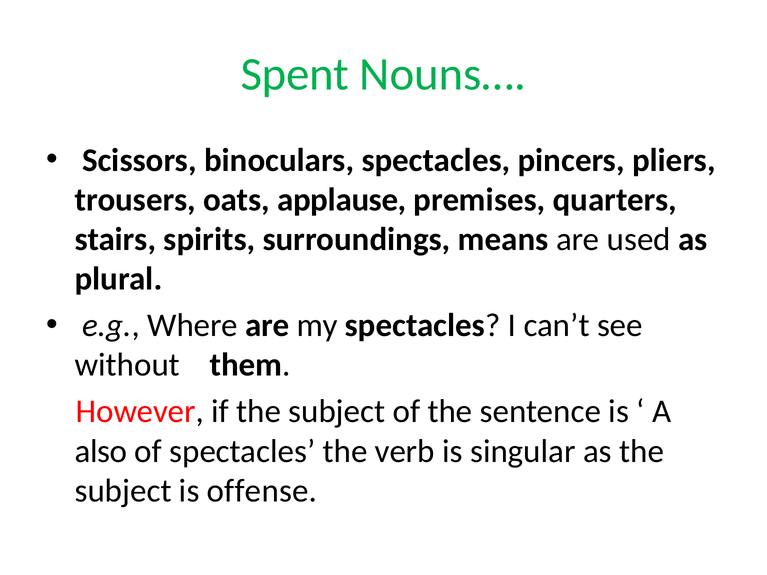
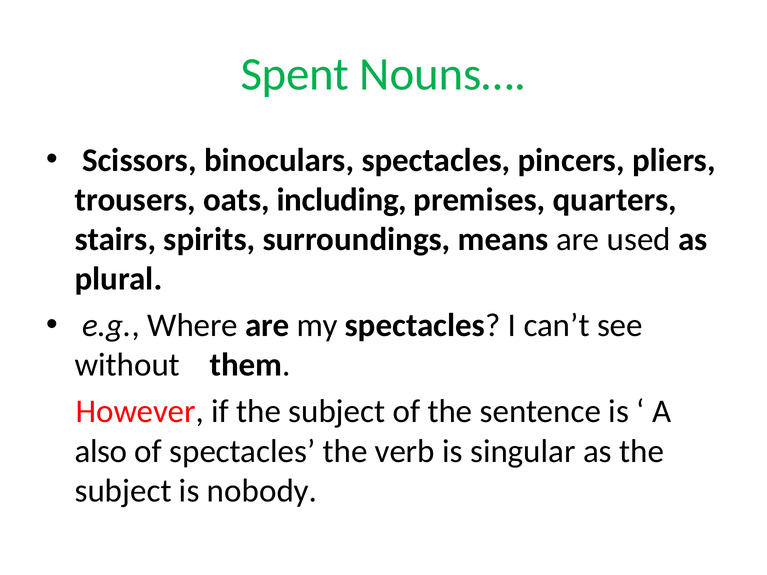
applause: applause -> including
offense: offense -> nobody
